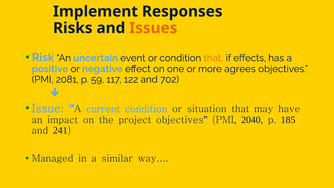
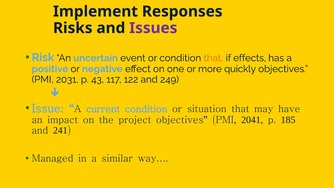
Issues colour: orange -> purple
agrees: agrees -> quickly
2081: 2081 -> 2031
59: 59 -> 43
702: 702 -> 249
2040: 2040 -> 2041
